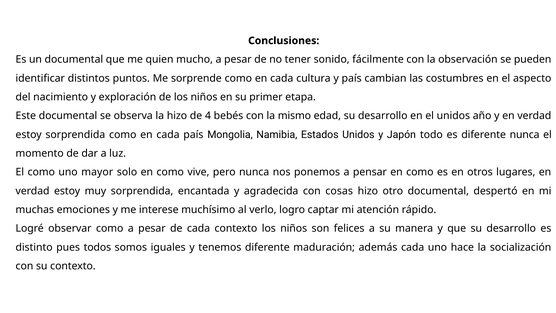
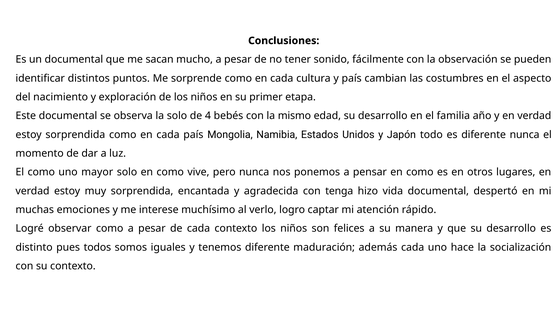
quien: quien -> sacan
la hizo: hizo -> solo
el unidos: unidos -> familia
cosas: cosas -> tenga
otro: otro -> vida
